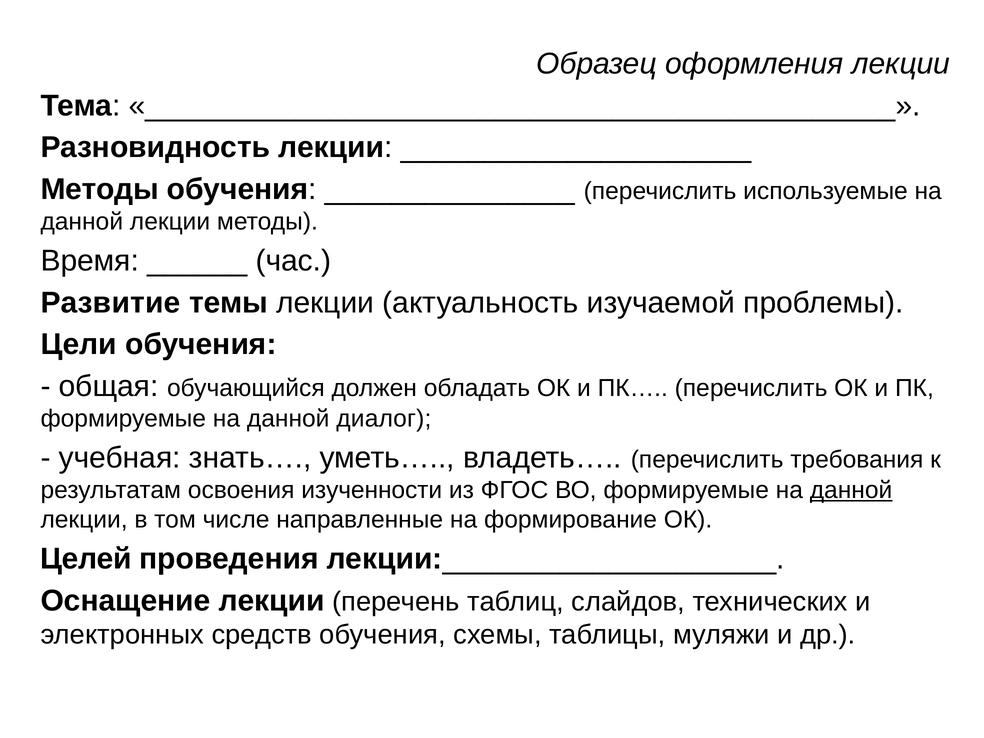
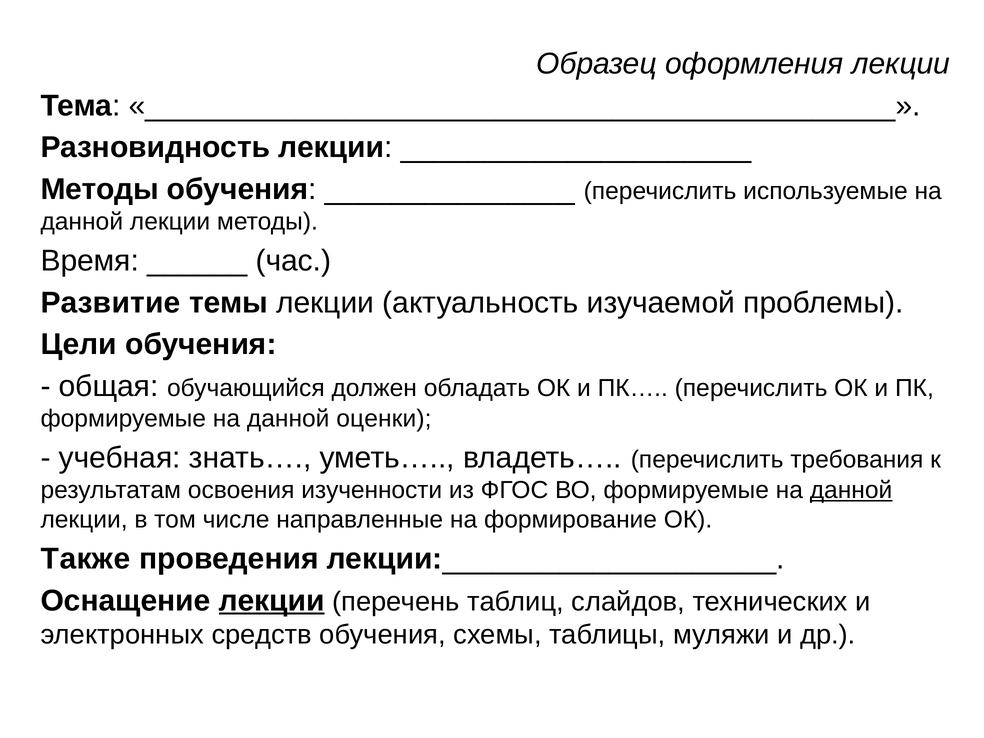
диалог: диалог -> оценки
Целей: Целей -> Также
лекции at (272, 601) underline: none -> present
